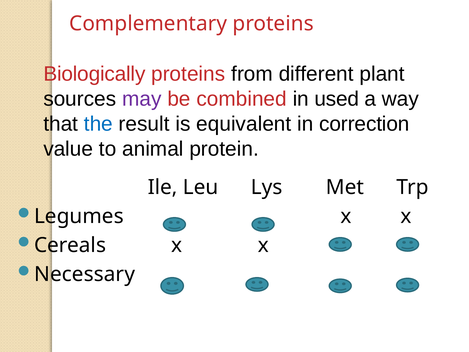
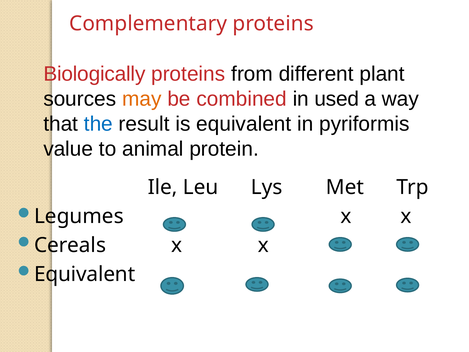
may colour: purple -> orange
correction: correction -> pyriformis
Necessary at (85, 274): Necessary -> Equivalent
